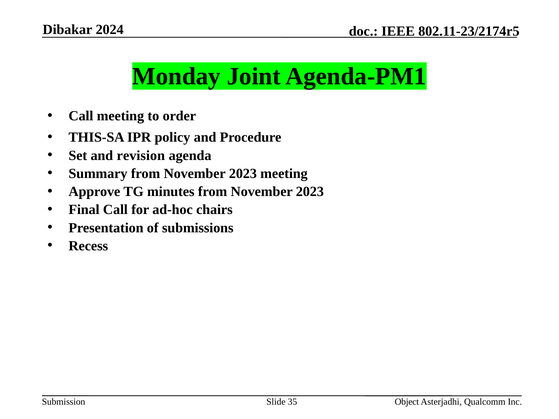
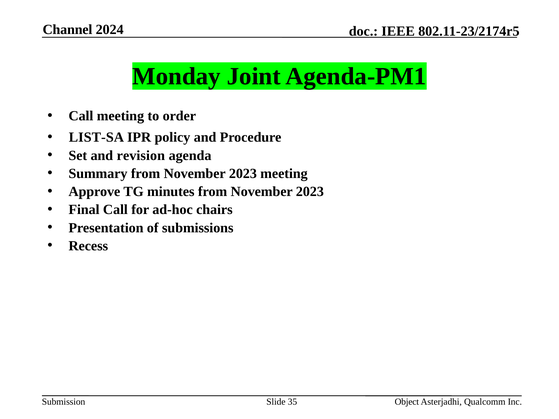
Dibakar: Dibakar -> Channel
THIS-SA: THIS-SA -> LIST-SA
